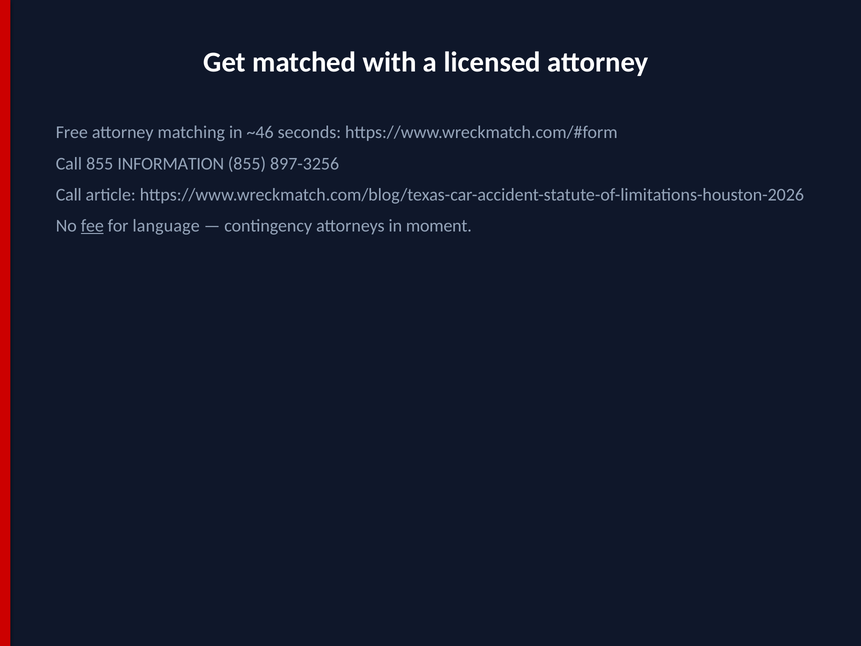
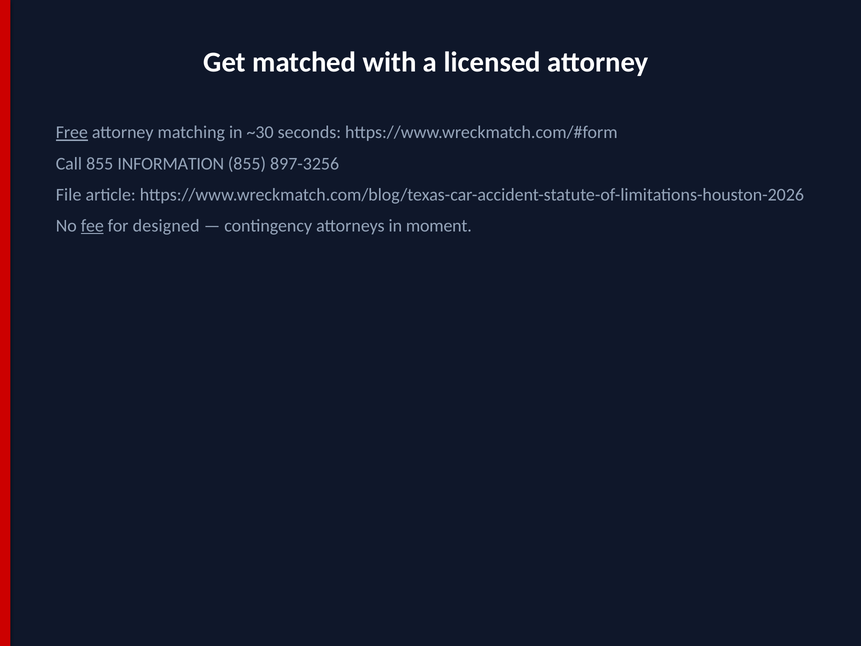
Free underline: none -> present
~46: ~46 -> ~30
Call at (69, 195): Call -> File
language: language -> designed
